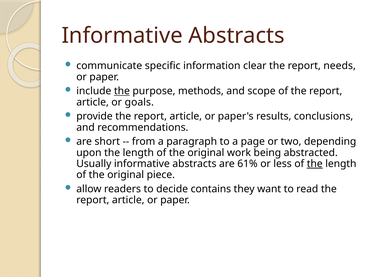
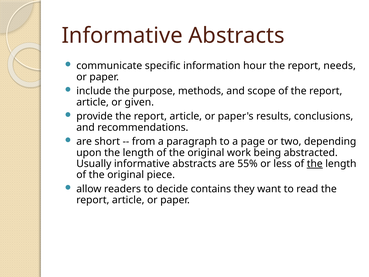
clear: clear -> hour
the at (122, 91) underline: present -> none
goals: goals -> given
61%: 61% -> 55%
